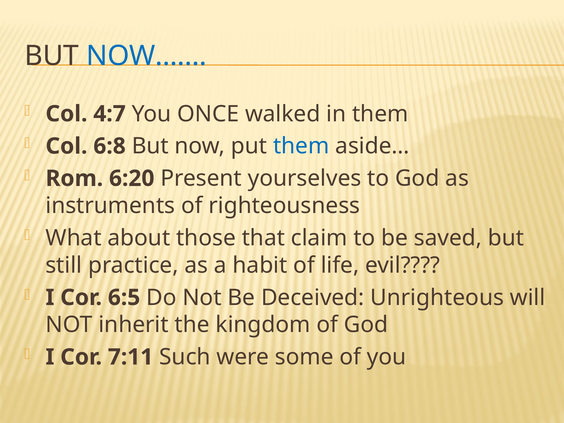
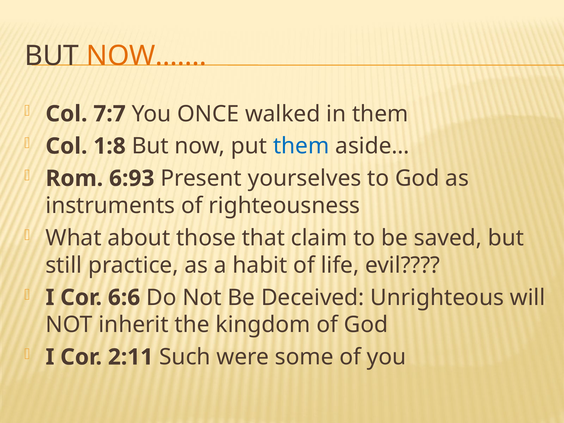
NOW…… colour: blue -> orange
4:7: 4:7 -> 7:7
6:8: 6:8 -> 1:8
6:20: 6:20 -> 6:93
6:5: 6:5 -> 6:6
7:11: 7:11 -> 2:11
